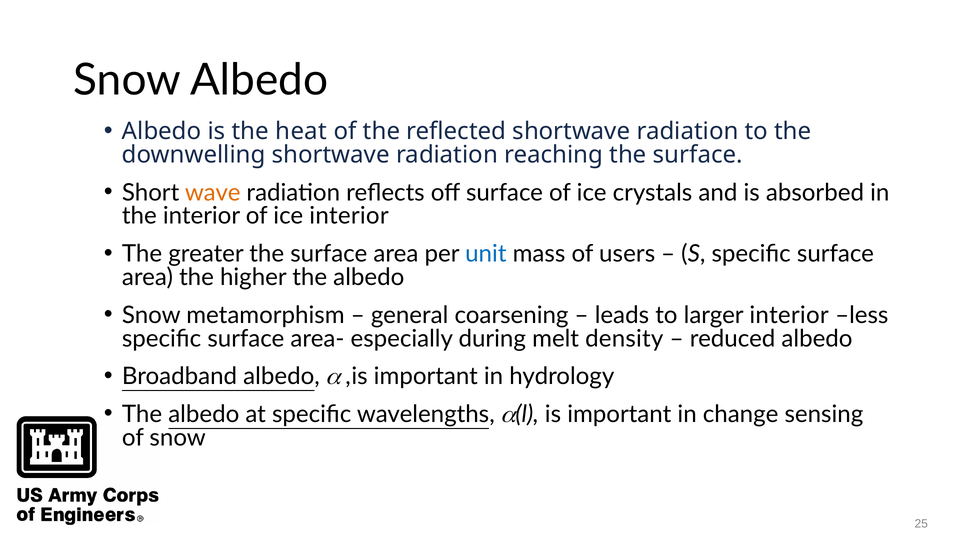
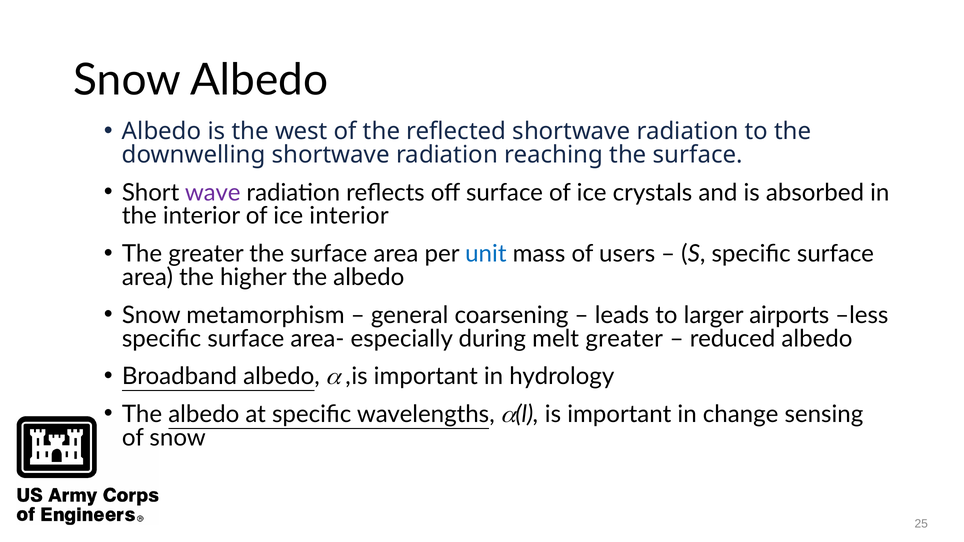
heat: heat -> west
wave colour: orange -> purple
larger interior: interior -> airports
melt density: density -> greater
